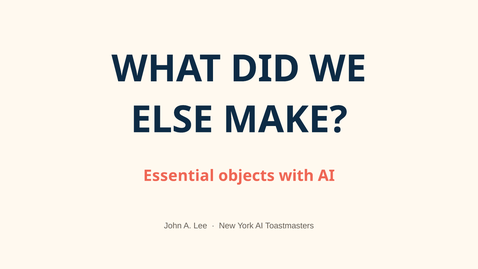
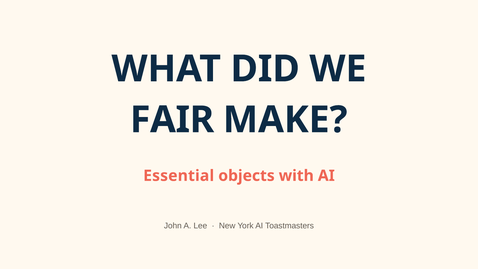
ELSE: ELSE -> FAIR
